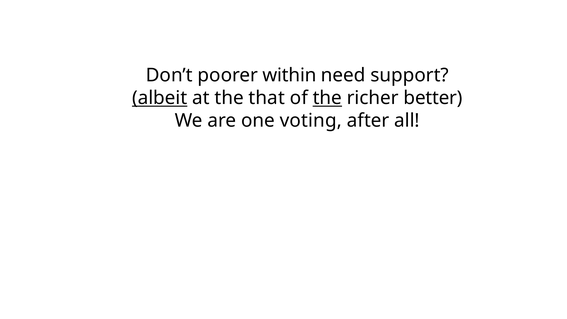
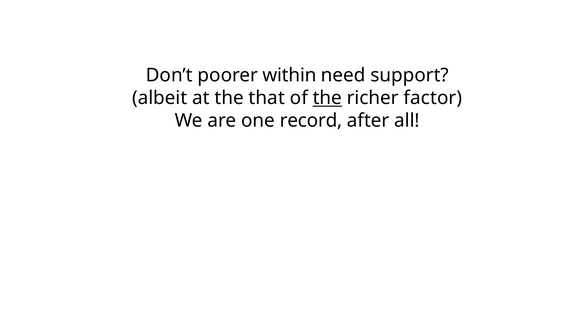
albeit underline: present -> none
better: better -> factor
voting: voting -> record
